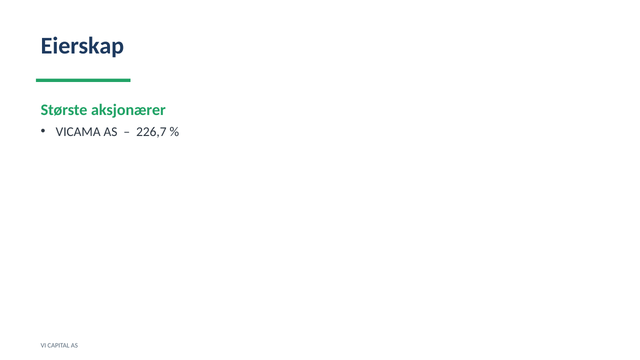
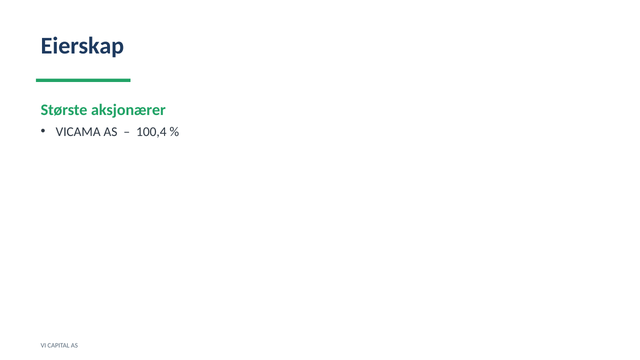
226,7: 226,7 -> 100,4
